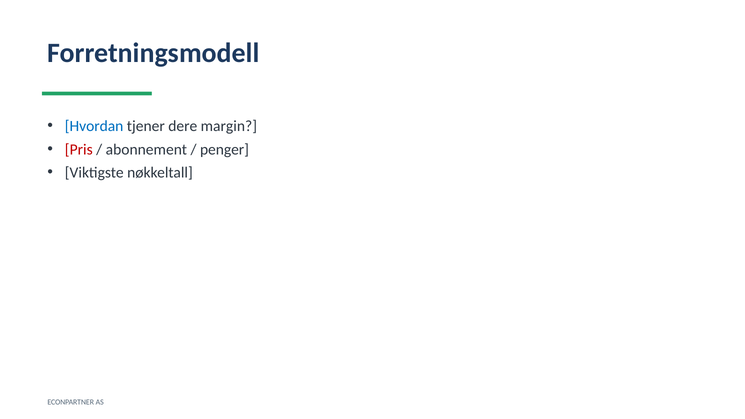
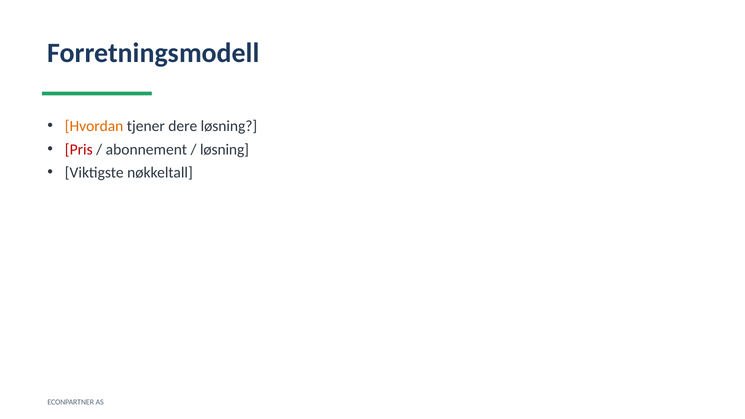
Hvordan colour: blue -> orange
dere margin: margin -> løsning
penger at (224, 149): penger -> løsning
